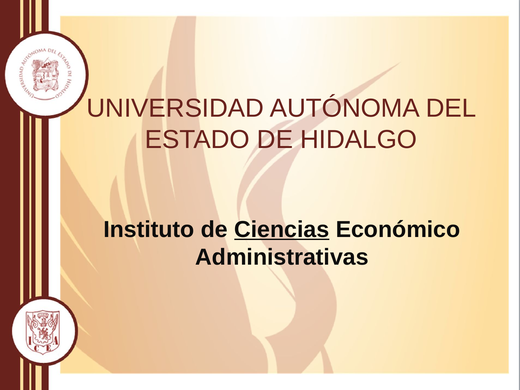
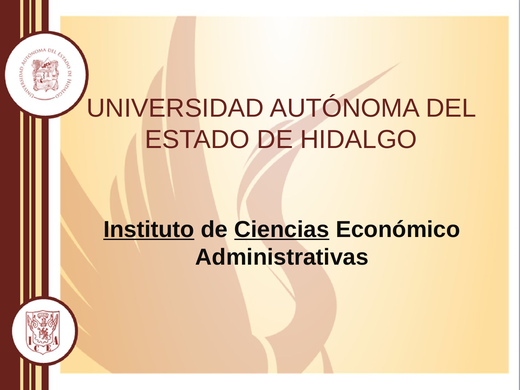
Instituto underline: none -> present
